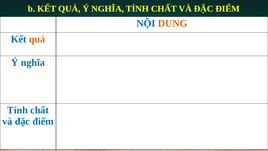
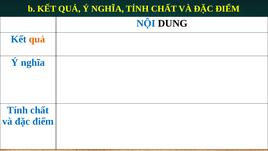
DUNG colour: orange -> black
